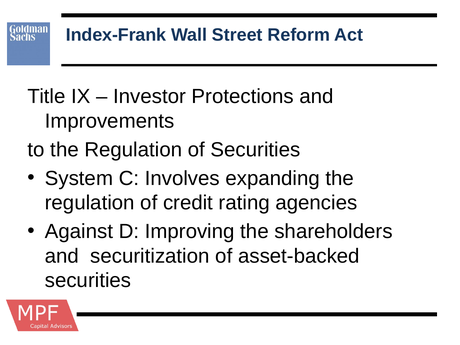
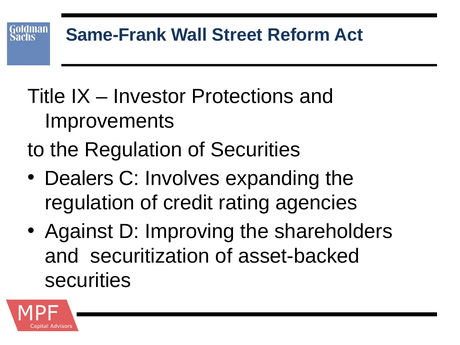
Index-Frank: Index-Frank -> Same-Frank
System: System -> Dealers
